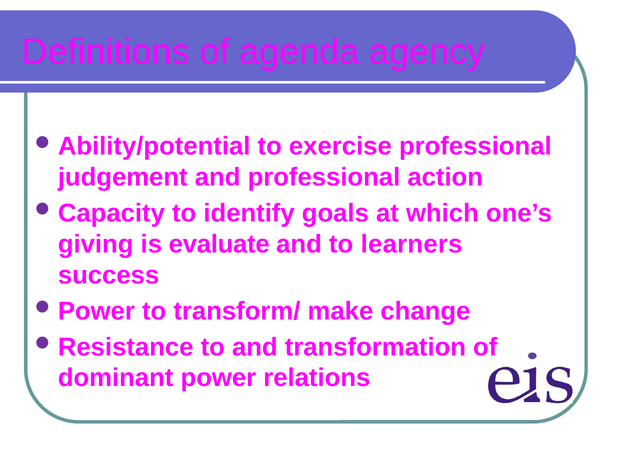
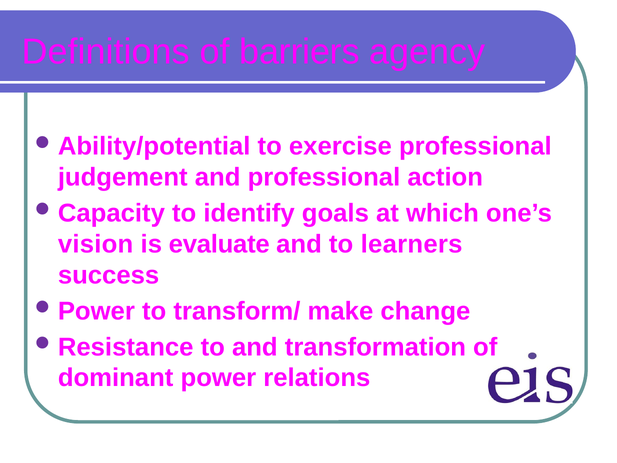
agenda: agenda -> barriers
giving: giving -> vision
